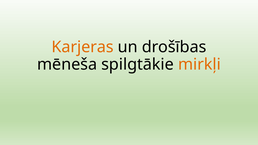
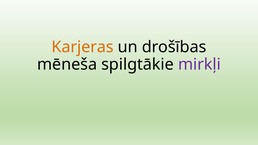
mirkļi colour: orange -> purple
